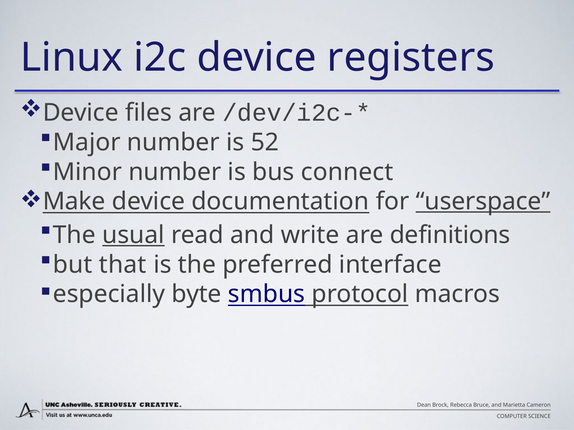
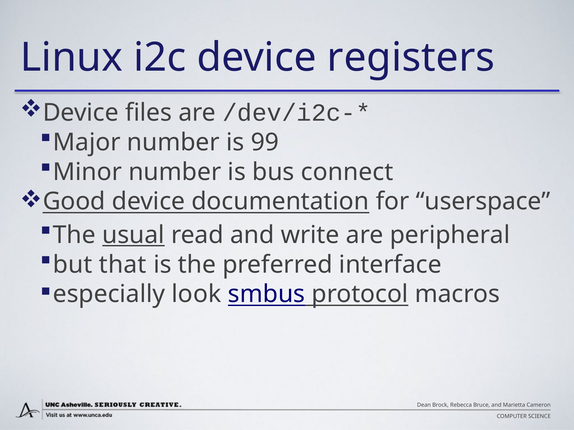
52: 52 -> 99
Make: Make -> Good
userspace underline: present -> none
definitions: definitions -> peripheral
byte: byte -> look
